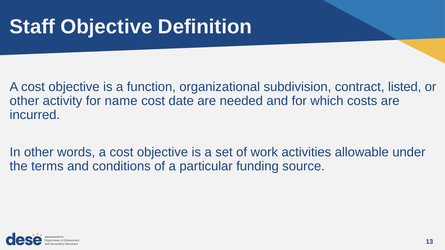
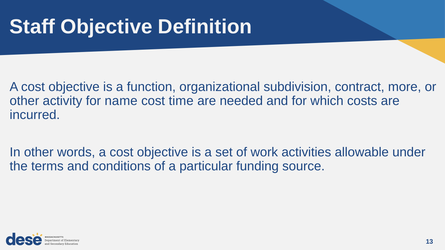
listed: listed -> more
date: date -> time
